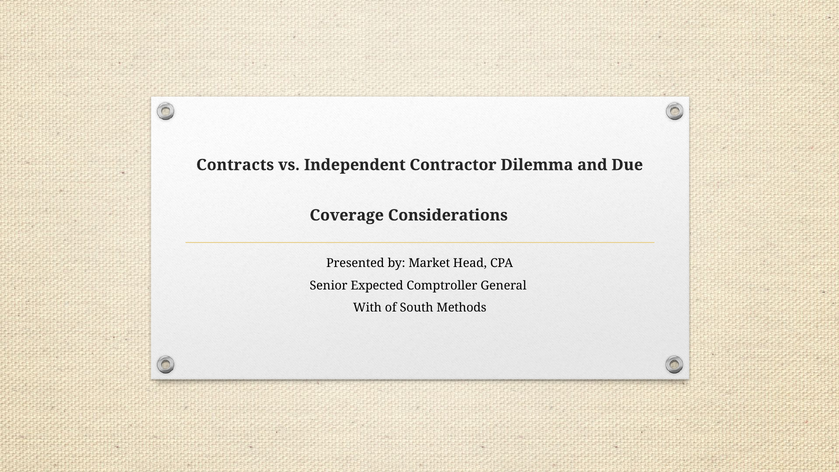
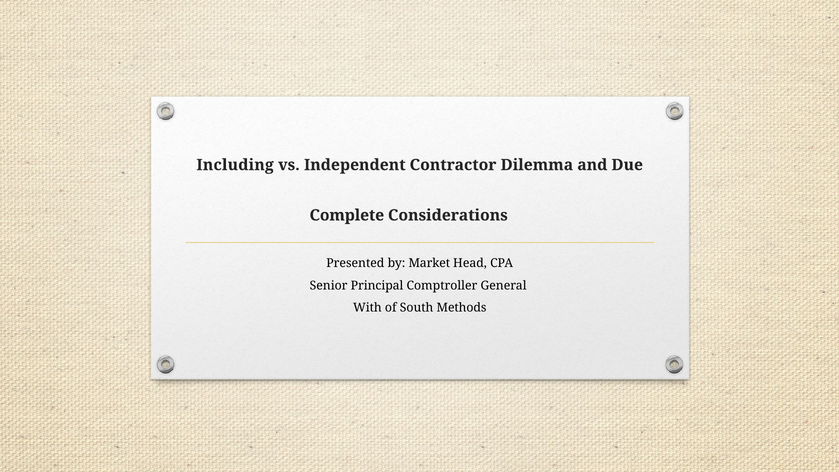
Contracts: Contracts -> Including
Coverage: Coverage -> Complete
Expected: Expected -> Principal
